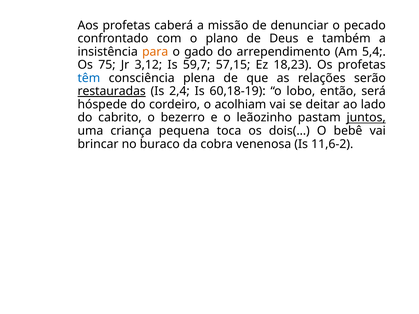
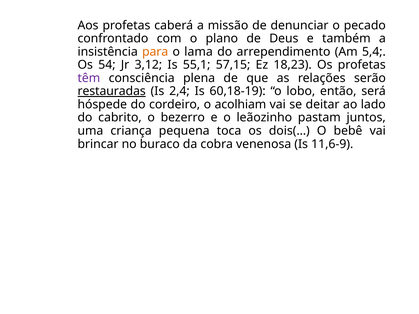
gado: gado -> lama
75: 75 -> 54
59,7: 59,7 -> 55,1
têm colour: blue -> purple
juntos underline: present -> none
11,6-2: 11,6-2 -> 11,6-9
